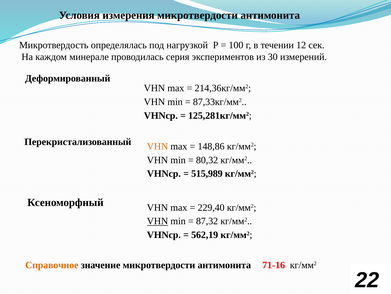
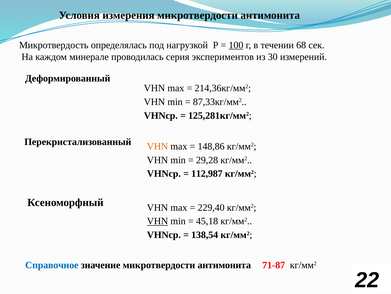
100 underline: none -> present
12: 12 -> 68
80,32: 80,32 -> 29,28
515,989: 515,989 -> 112,987
87,32: 87,32 -> 45,18
562,19: 562,19 -> 138,54
Справочное colour: orange -> blue
71-16: 71-16 -> 71-87
